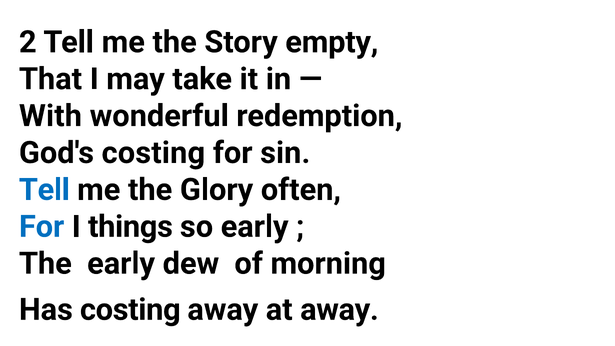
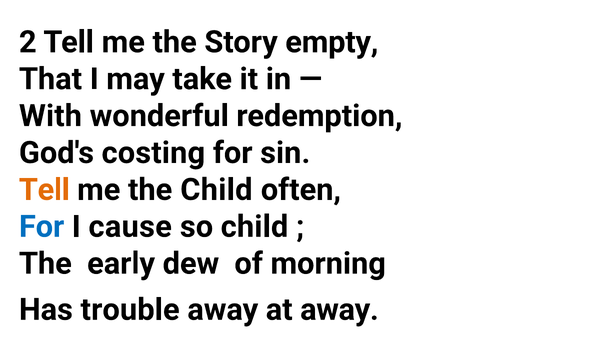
Tell at (44, 190) colour: blue -> orange
the Glory: Glory -> Child
things: things -> cause
so early: early -> child
Has costing: costing -> trouble
